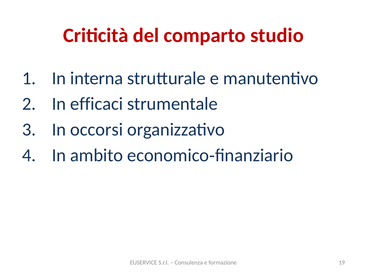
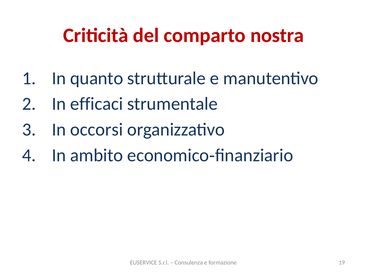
studio: studio -> nostra
interna: interna -> quanto
